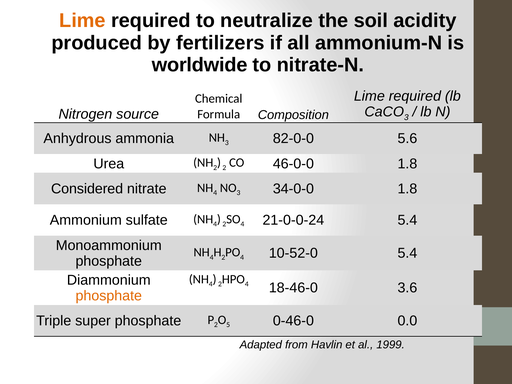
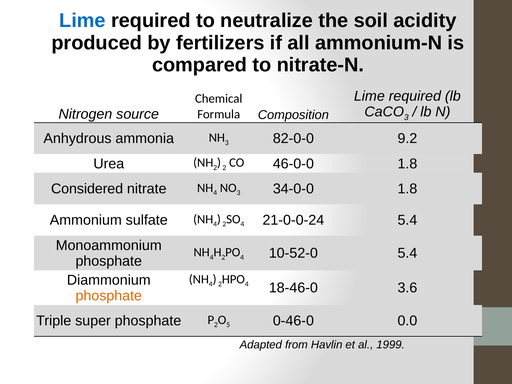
Lime at (82, 21) colour: orange -> blue
worldwide: worldwide -> compared
5.6: 5.6 -> 9.2
